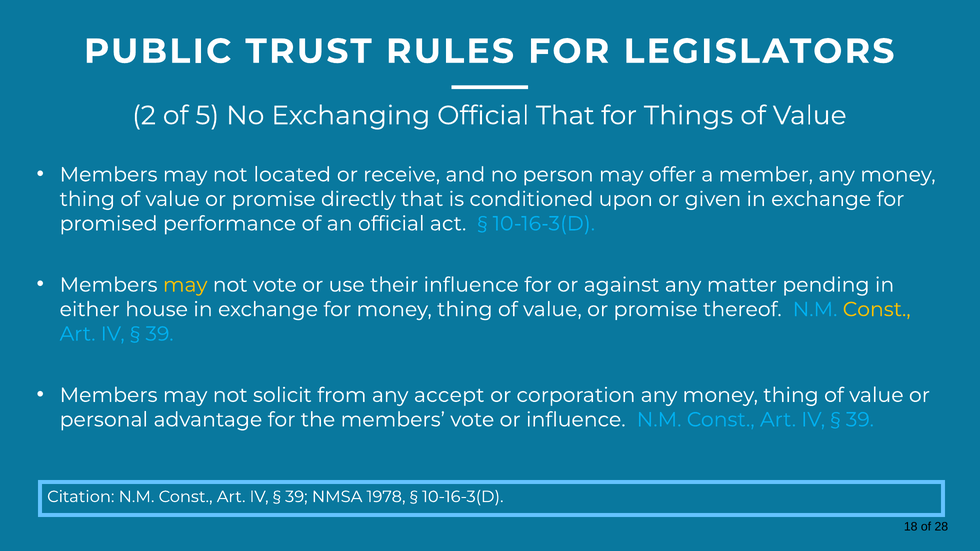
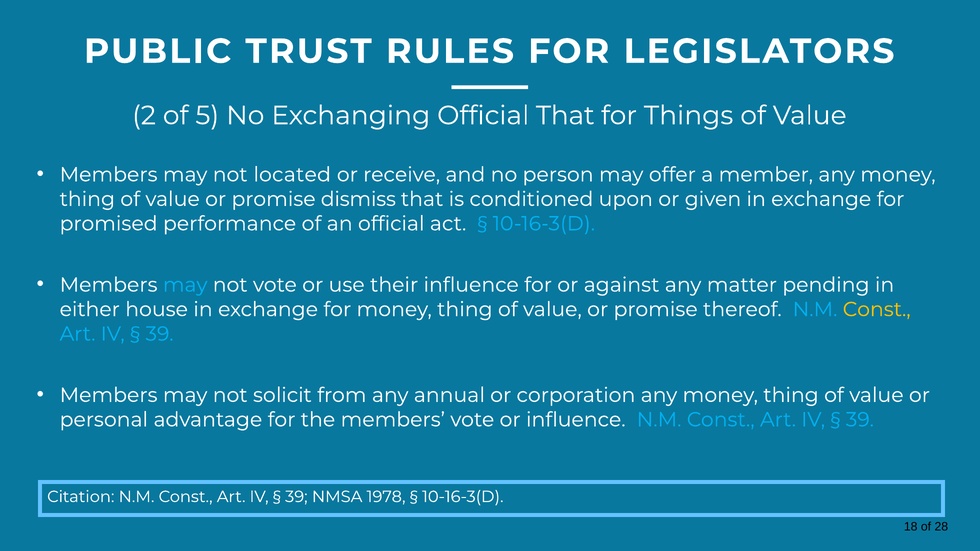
directly: directly -> dismiss
may at (185, 285) colour: yellow -> light blue
accept: accept -> annual
